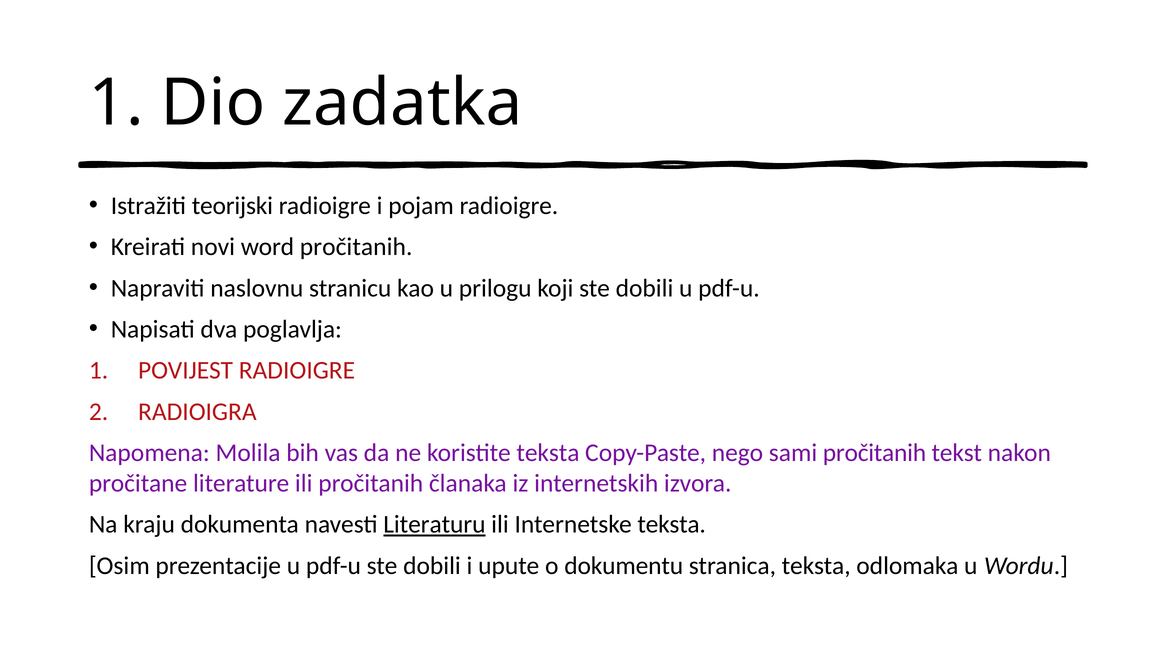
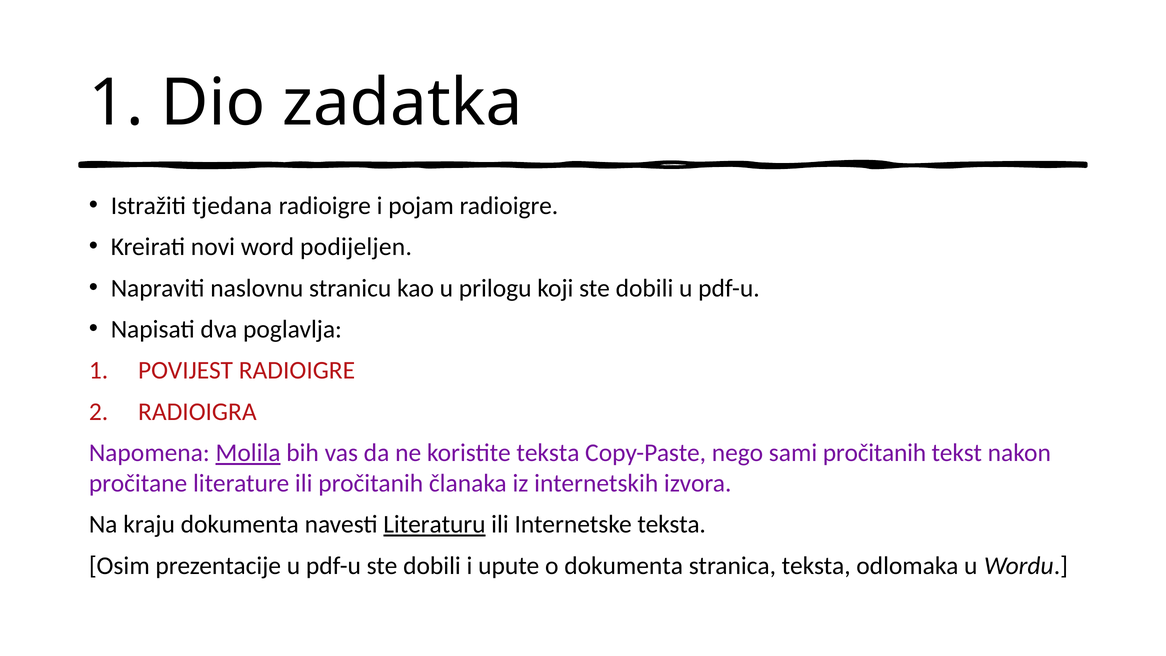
teorijski: teorijski -> tjedana
word pročitanih: pročitanih -> podijeljen
Molila underline: none -> present
o dokumentu: dokumentu -> dokumenta
